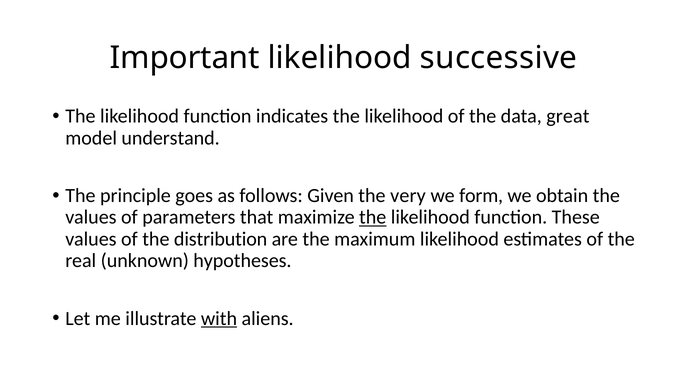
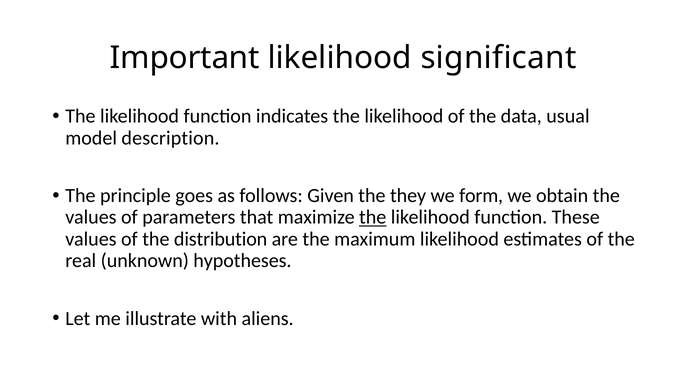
successive: successive -> significant
great: great -> usual
understand: understand -> description
very: very -> they
with underline: present -> none
